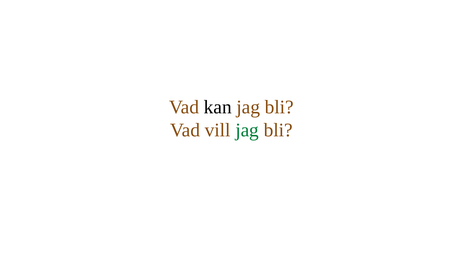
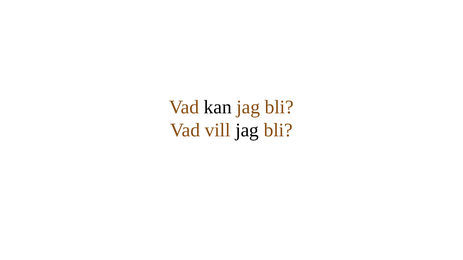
jag at (247, 130) colour: green -> black
